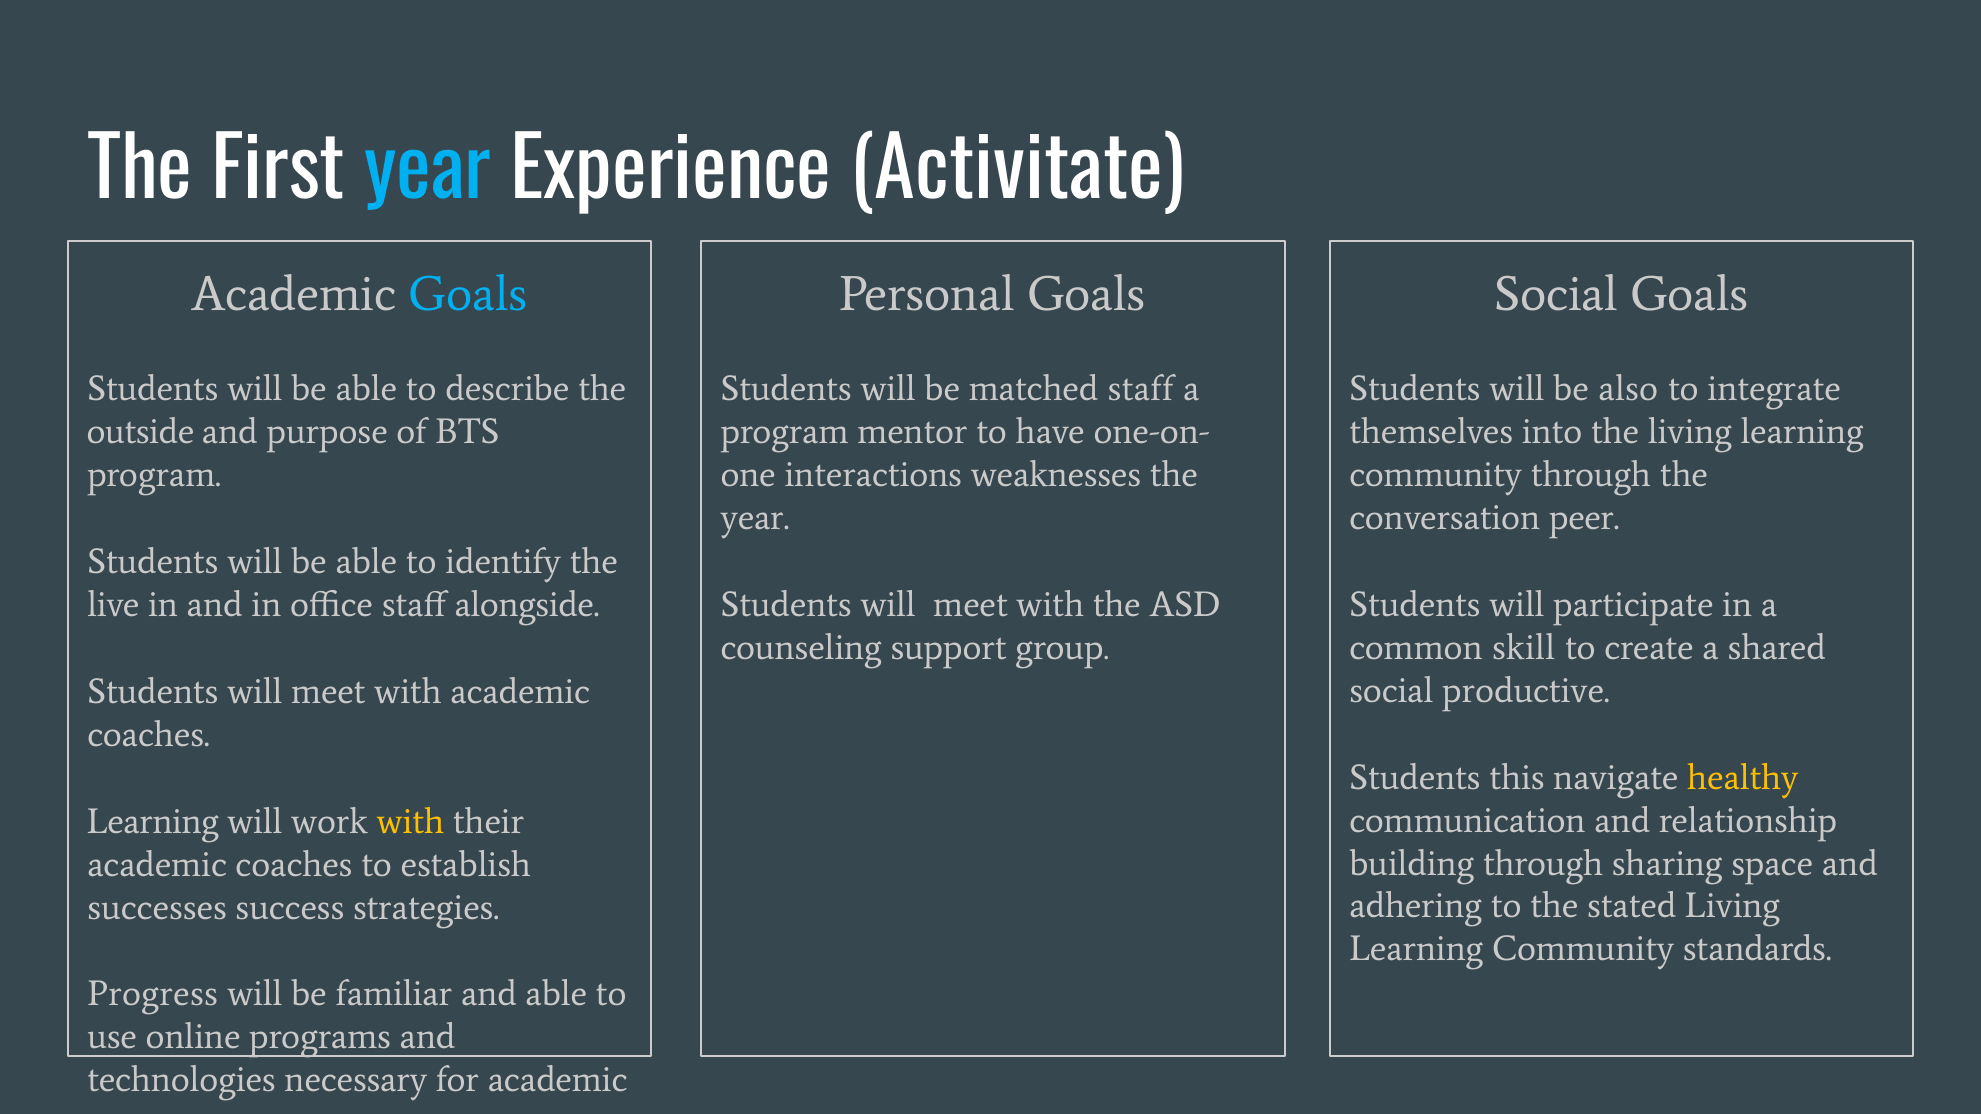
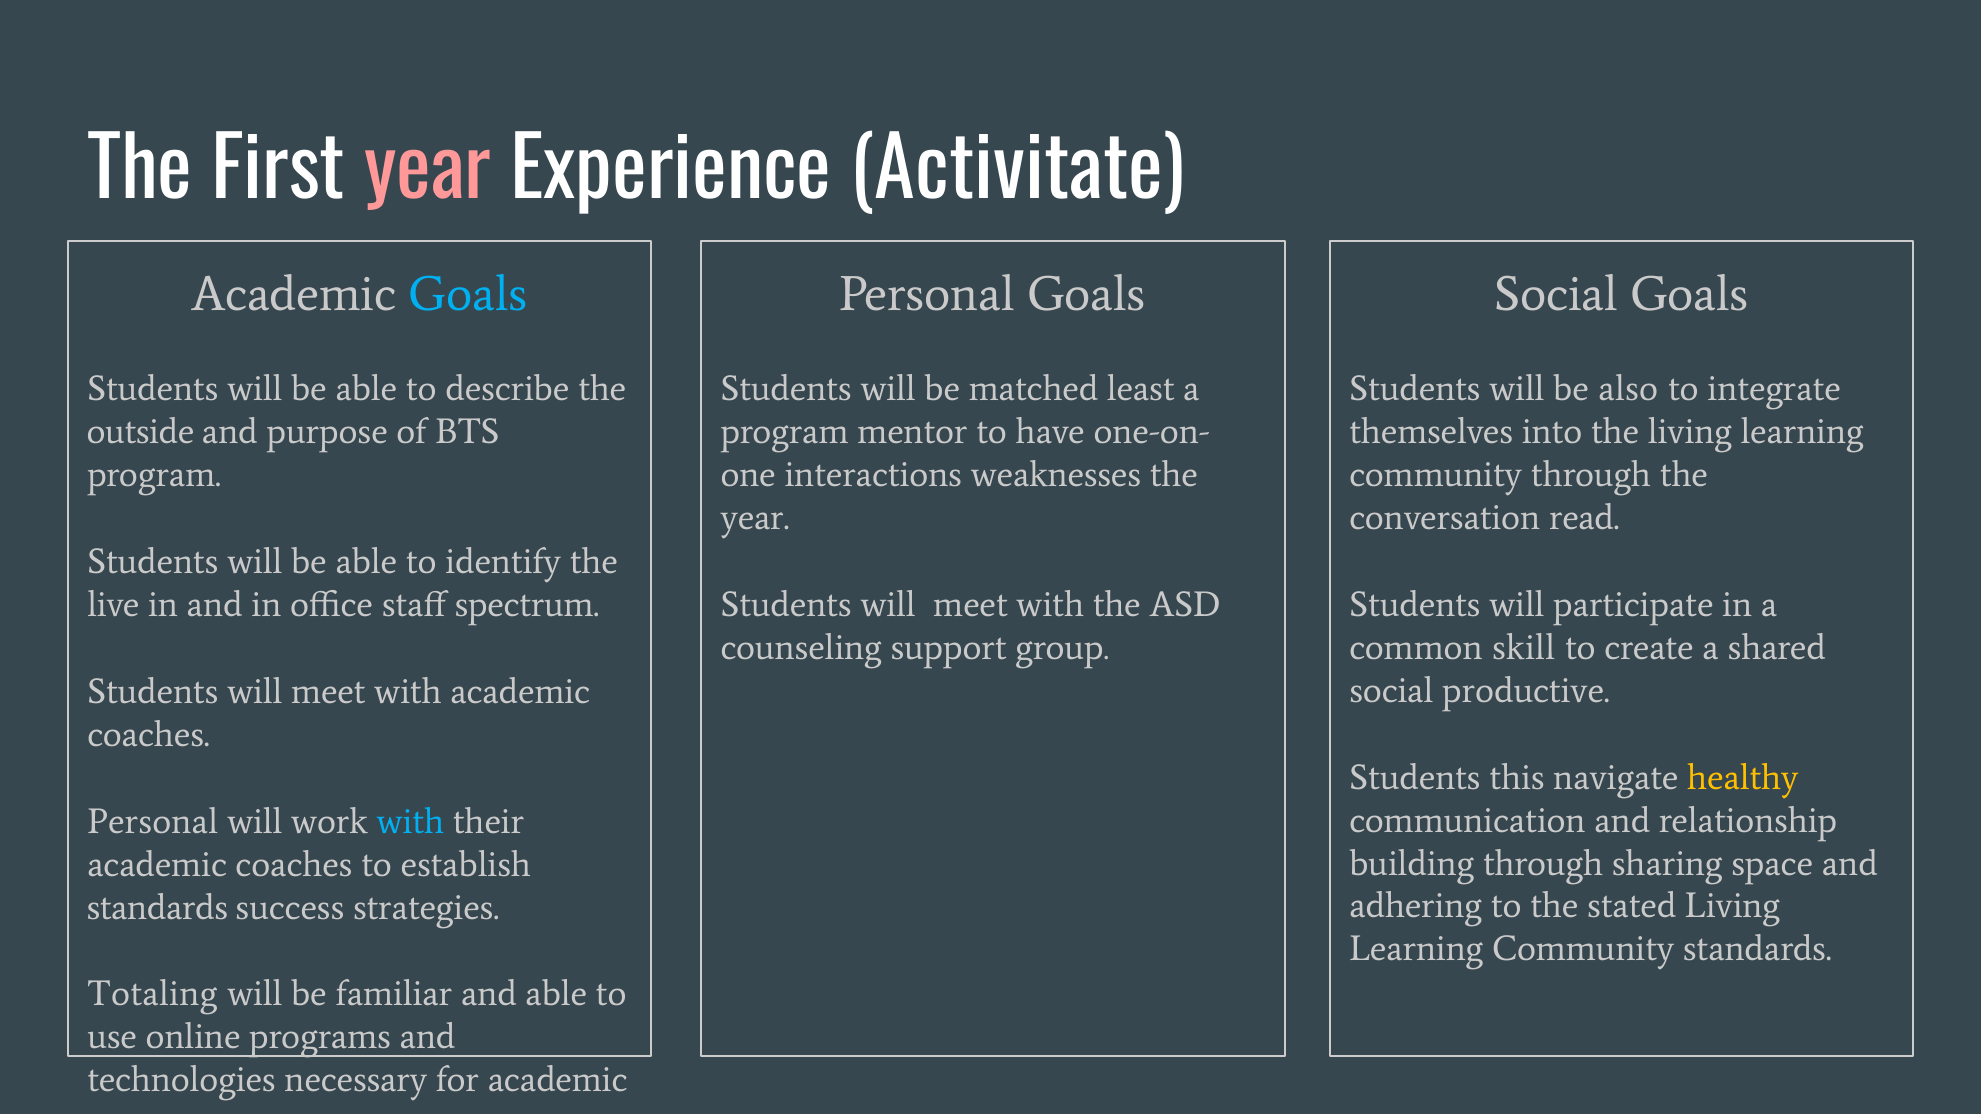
year at (428, 171) colour: light blue -> pink
matched staff: staff -> least
peer: peer -> read
alongside: alongside -> spectrum
Learning at (153, 822): Learning -> Personal
with at (410, 822) colour: yellow -> light blue
successes at (157, 907): successes -> standards
Progress: Progress -> Totaling
